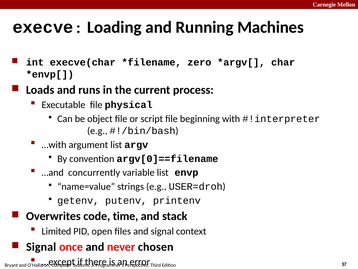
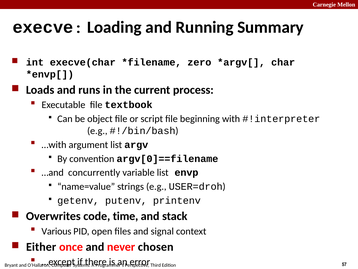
Machines: Machines -> Summary
physical: physical -> textbook
Limited: Limited -> Various
Signal at (41, 246): Signal -> Either
